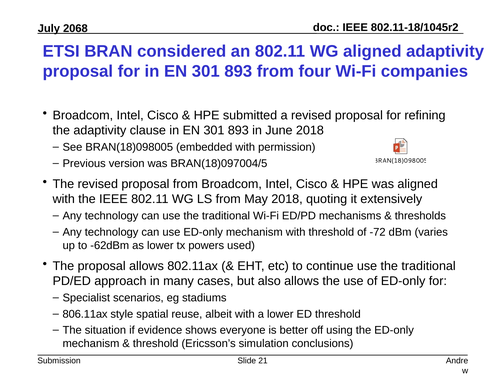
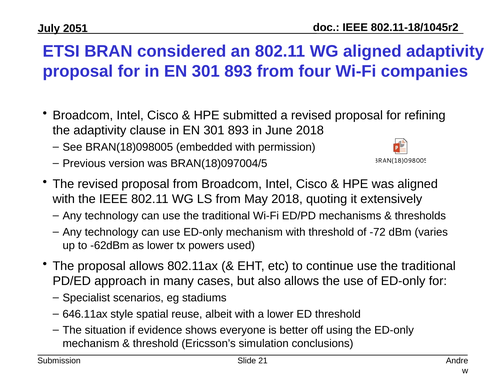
2068: 2068 -> 2051
806.11ax: 806.11ax -> 646.11ax
